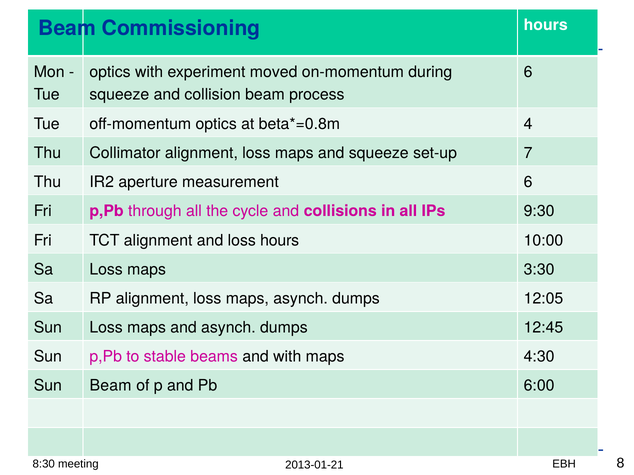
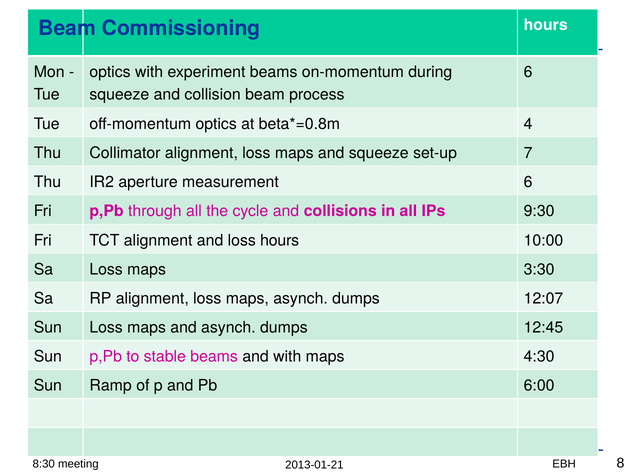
experiment moved: moved -> beams
12:05: 12:05 -> 12:07
Sun Beam: Beam -> Ramp
